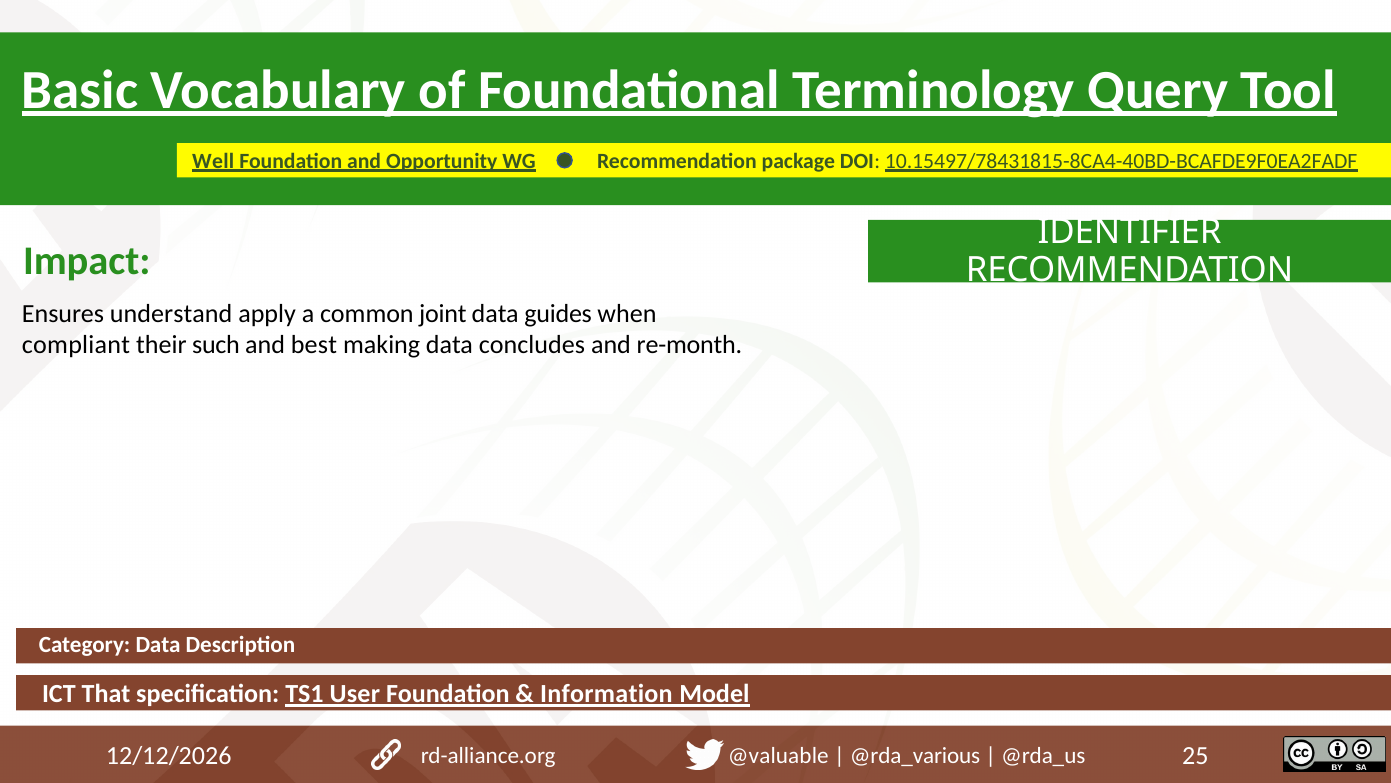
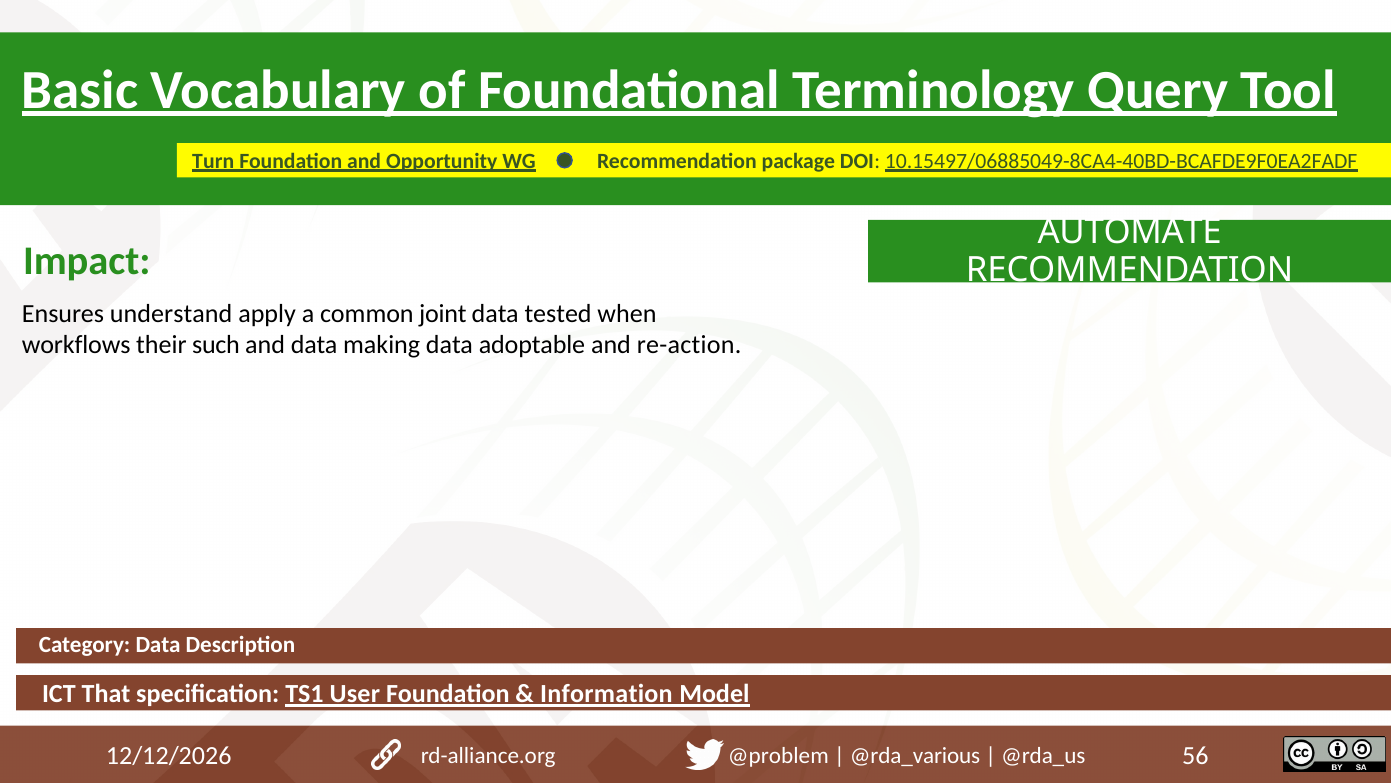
Well: Well -> Turn
10.15497/78431815-8CA4-40BD-BCAFDE9F0EA2FADF: 10.15497/78431815-8CA4-40BD-BCAFDE9F0EA2FADF -> 10.15497/06885049-8CA4-40BD-BCAFDE9F0EA2FADF
IDENTIFIER: IDENTIFIER -> AUTOMATE
guides: guides -> tested
compliant: compliant -> workflows
and best: best -> data
concludes: concludes -> adoptable
re-month: re-month -> re-action
25: 25 -> 56
@valuable: @valuable -> @problem
